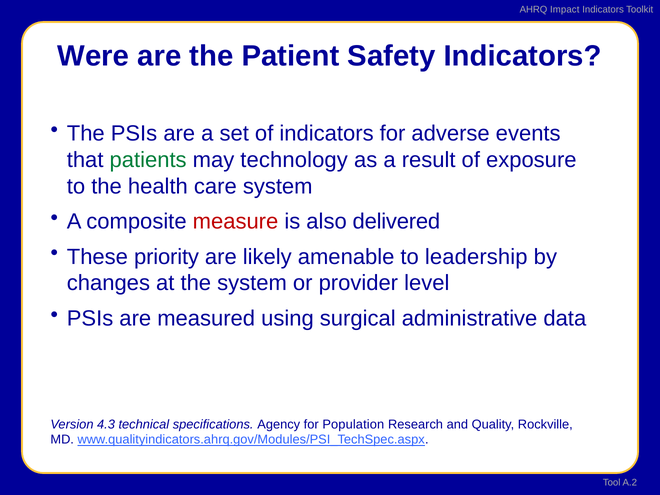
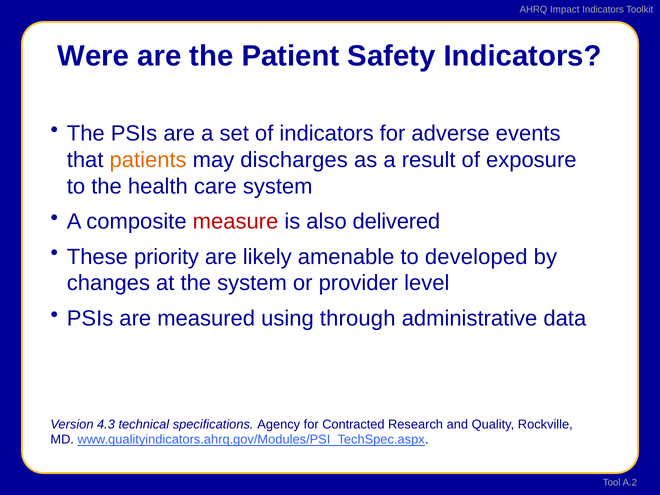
patients colour: green -> orange
technology: technology -> discharges
leadership: leadership -> developed
surgical: surgical -> through
Population: Population -> Contracted
